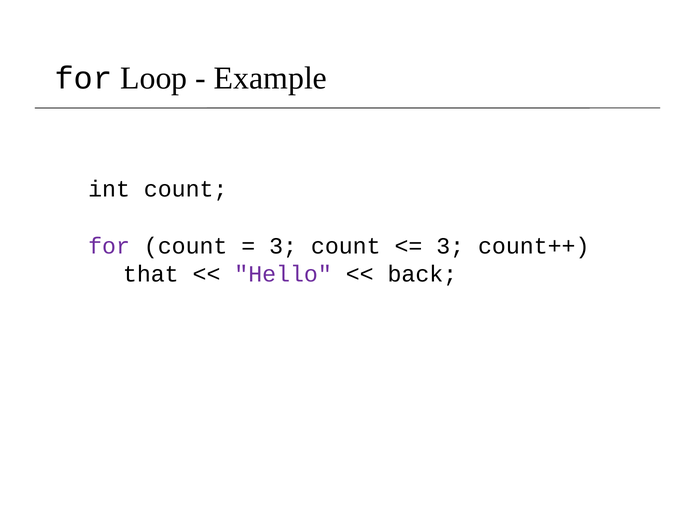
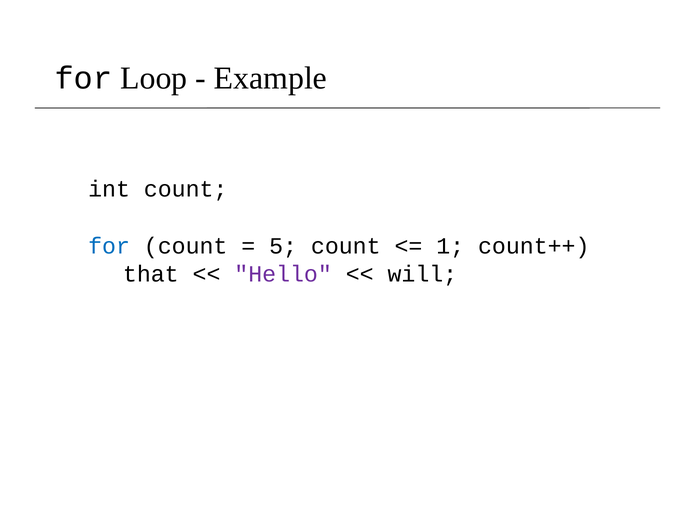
for at (109, 246) colour: purple -> blue
3 at (283, 246): 3 -> 5
3 at (450, 246): 3 -> 1
back: back -> will
